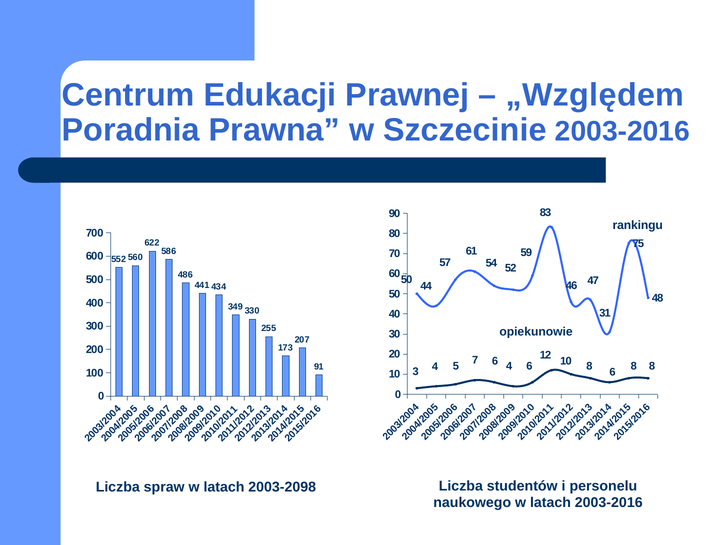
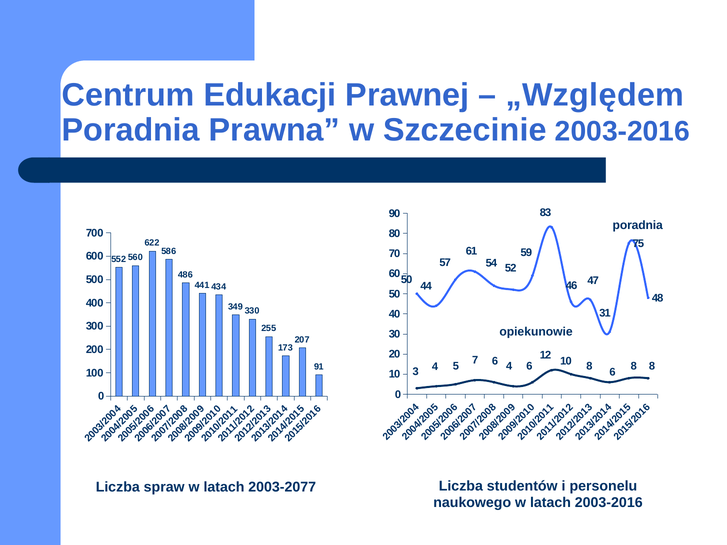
rankingu at (638, 225): rankingu -> poradnia
2003-2098: 2003-2098 -> 2003-2077
